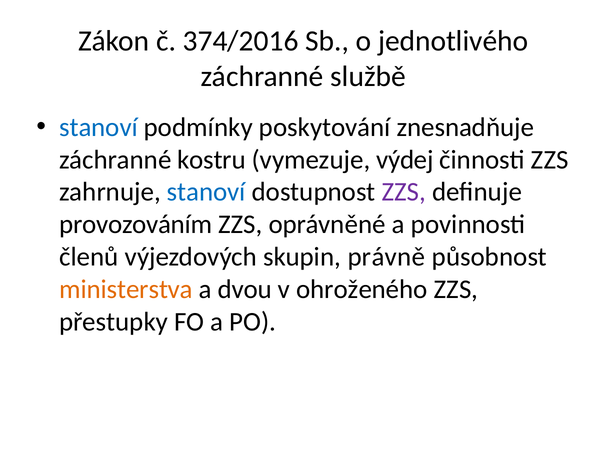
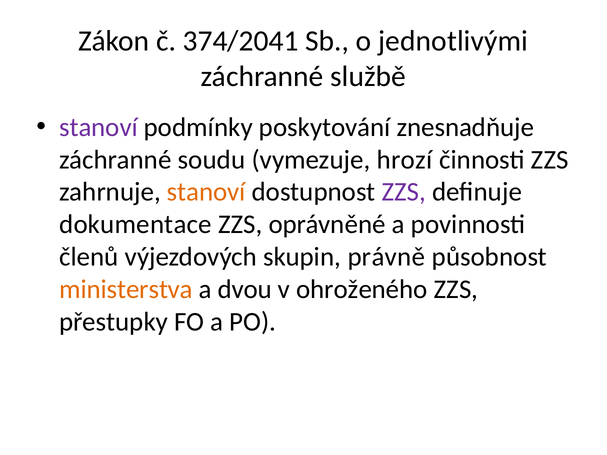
374/2016: 374/2016 -> 374/2041
jednotlivého: jednotlivého -> jednotlivými
stanoví at (98, 127) colour: blue -> purple
kostru: kostru -> soudu
výdej: výdej -> hrozí
stanoví at (206, 192) colour: blue -> orange
provozováním: provozováním -> dokumentace
